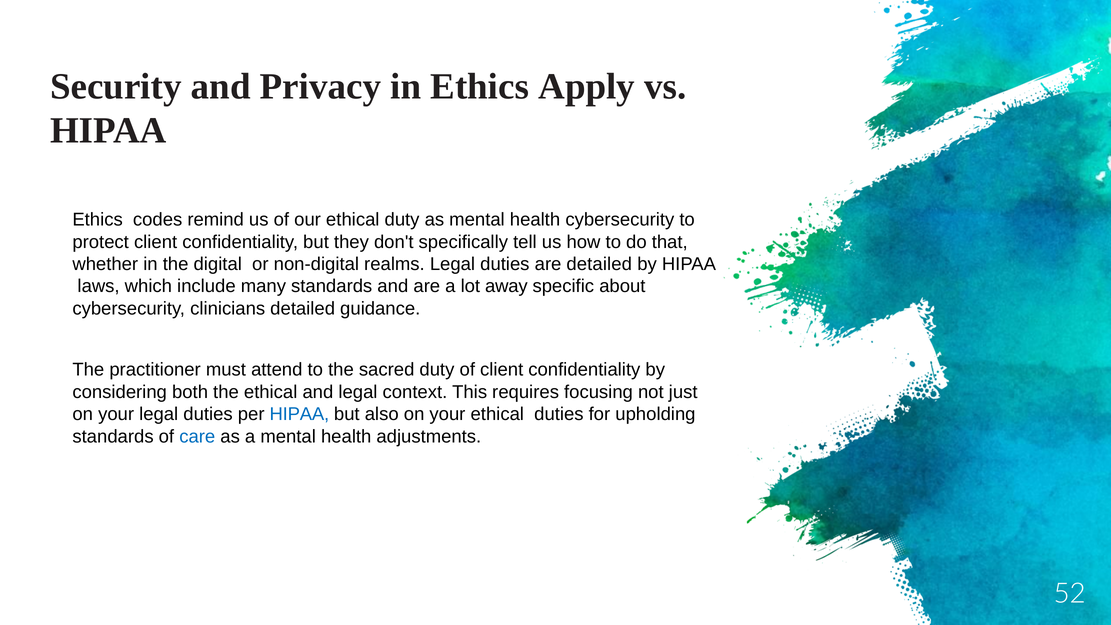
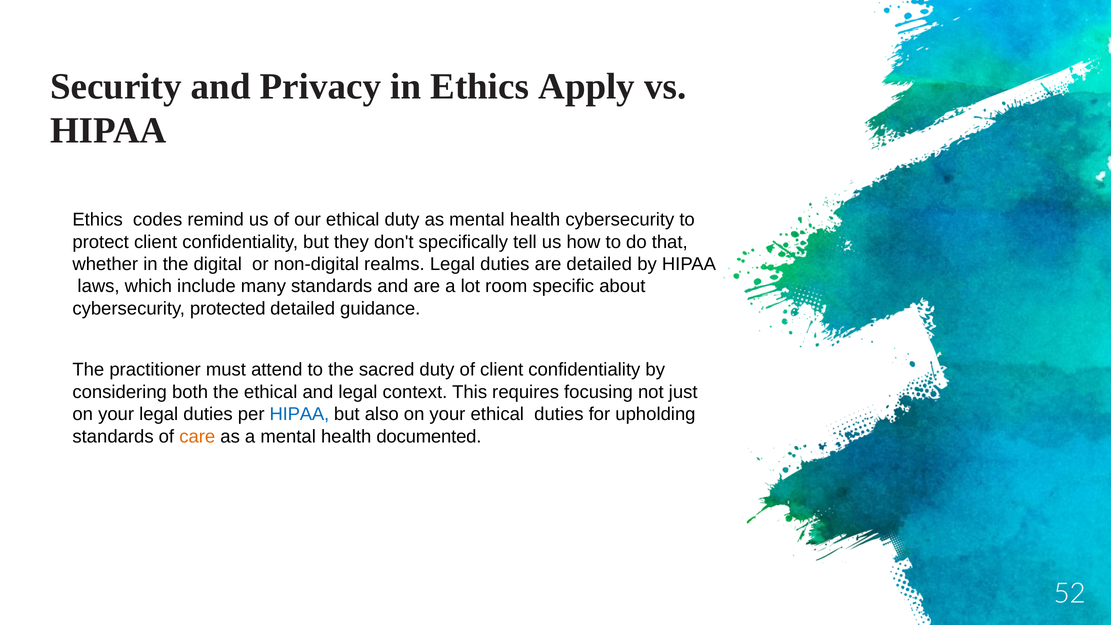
away: away -> room
clinicians: clinicians -> protected
care colour: blue -> orange
adjustments: adjustments -> documented
